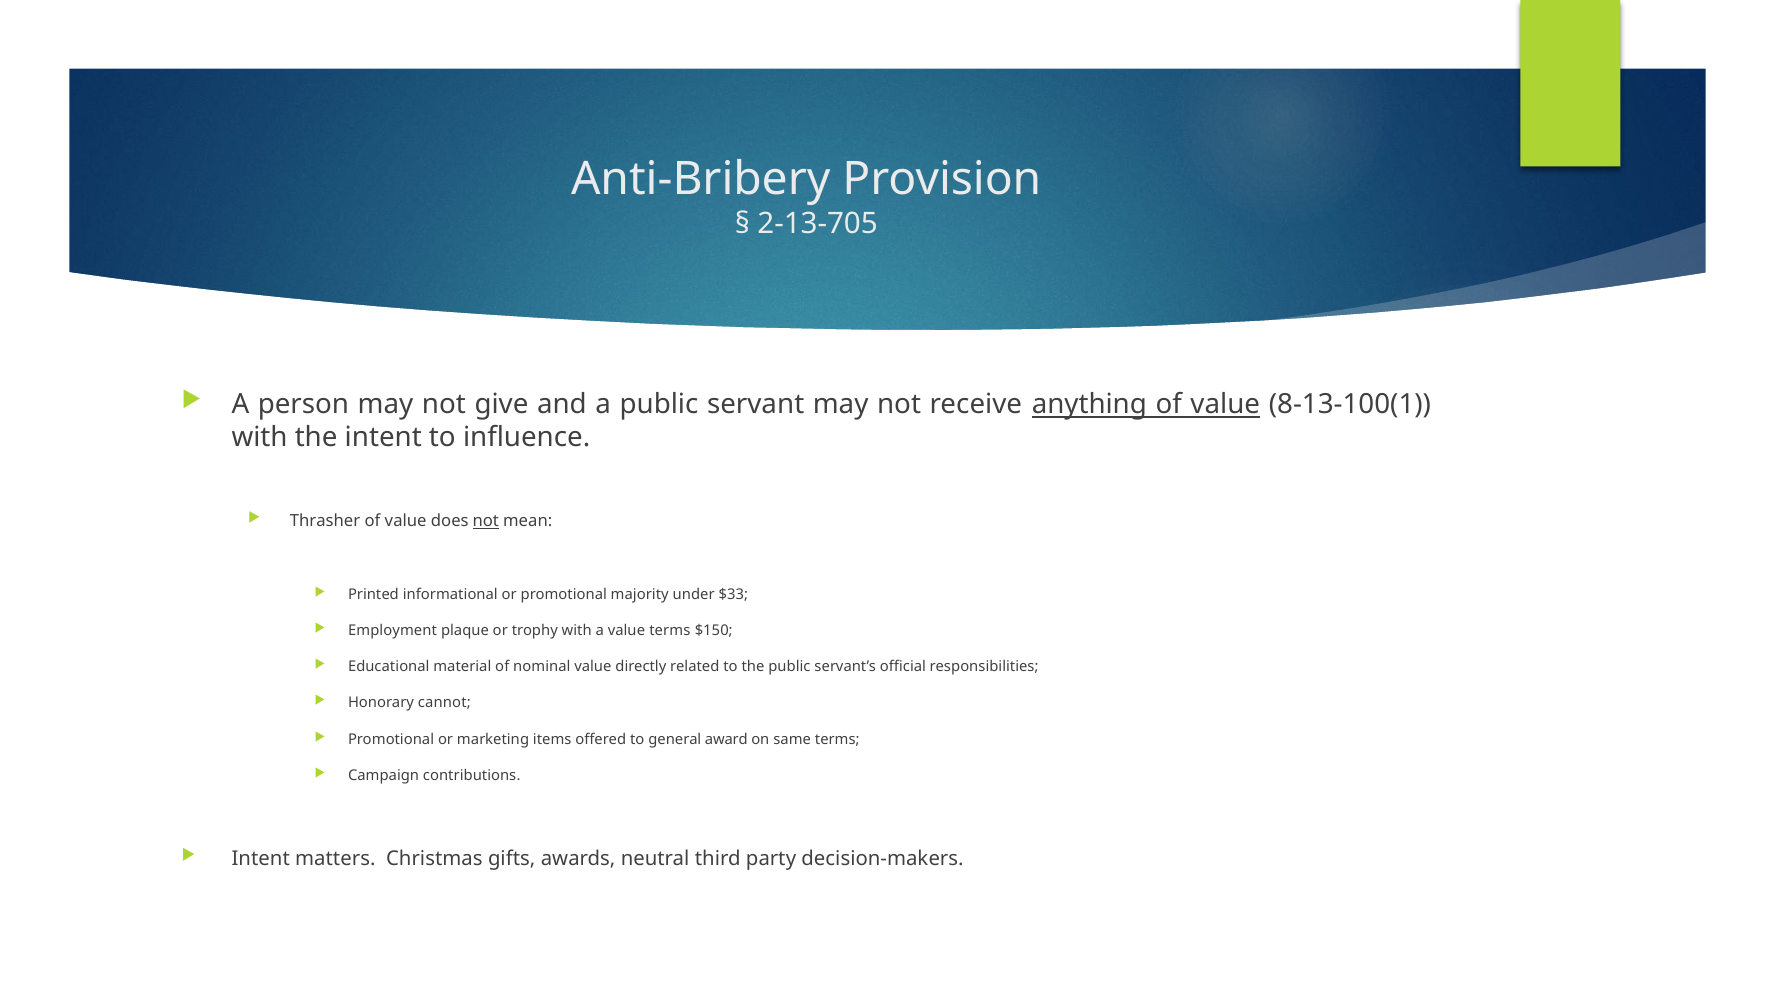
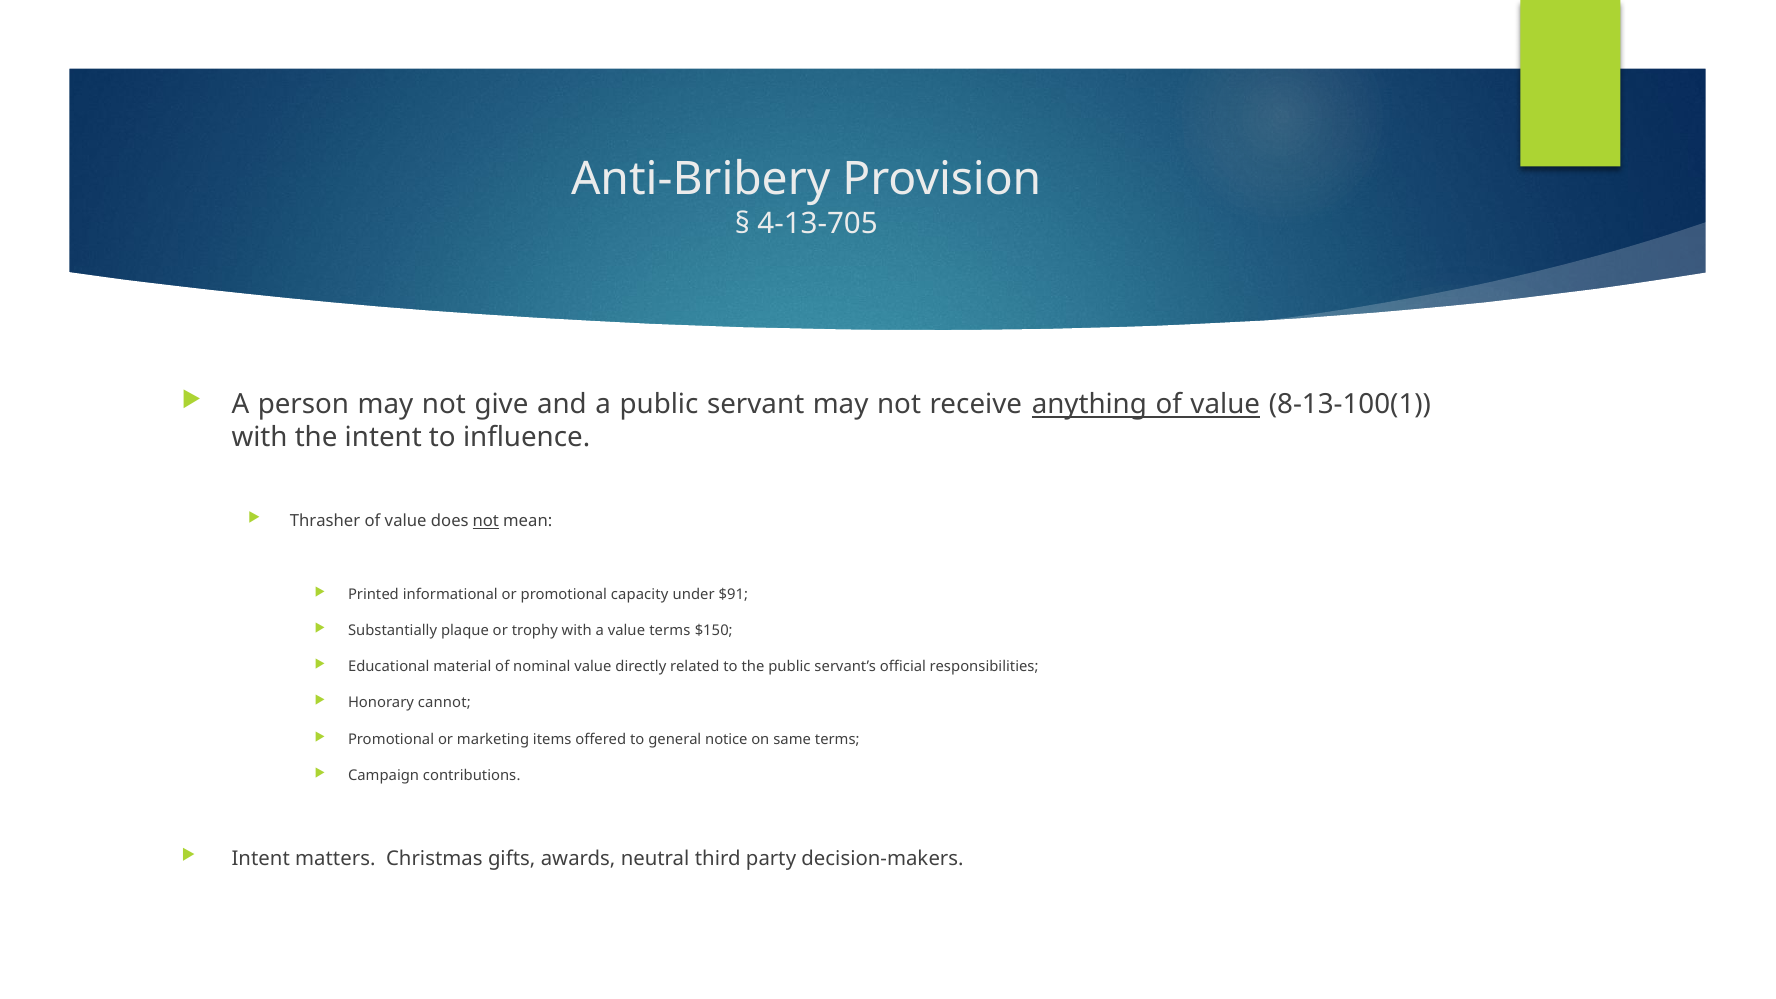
2-13-705: 2-13-705 -> 4-13-705
majority: majority -> capacity
$33: $33 -> $91
Employment: Employment -> Substantially
award: award -> notice
